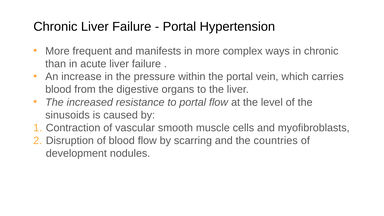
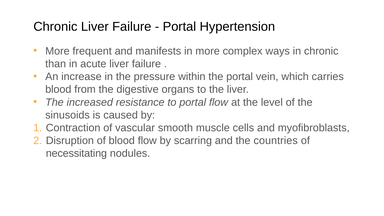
development: development -> necessitating
